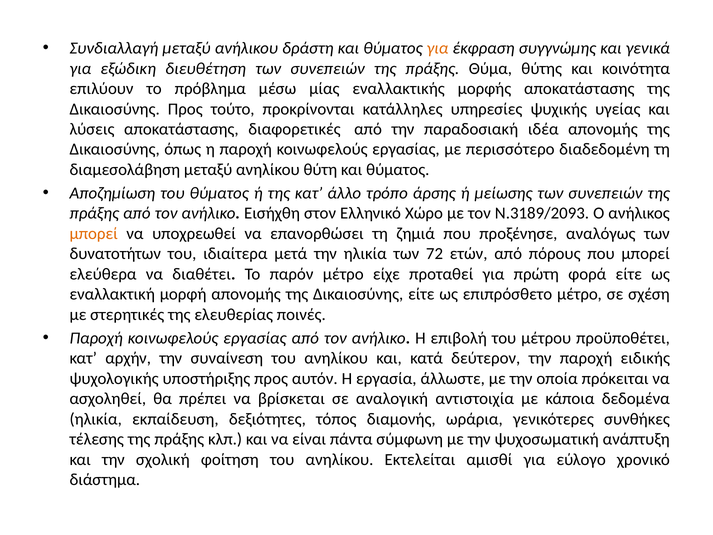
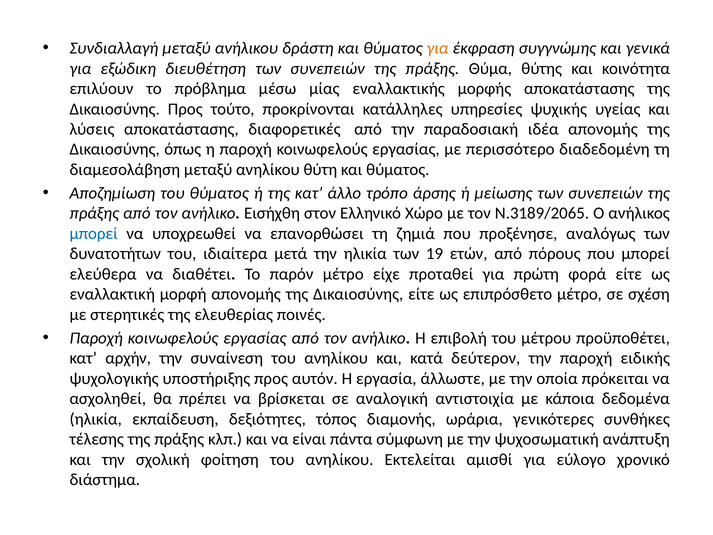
Ν.3189/2093: Ν.3189/2093 -> Ν.3189/2065
μπορεί at (94, 234) colour: orange -> blue
72: 72 -> 19
